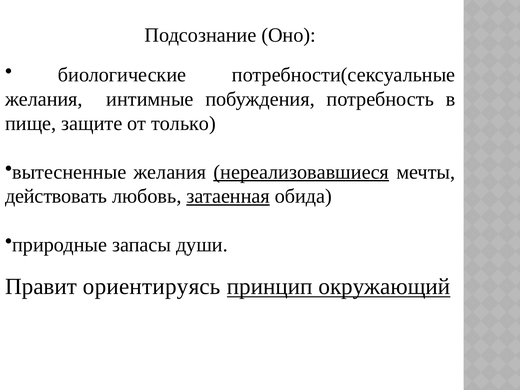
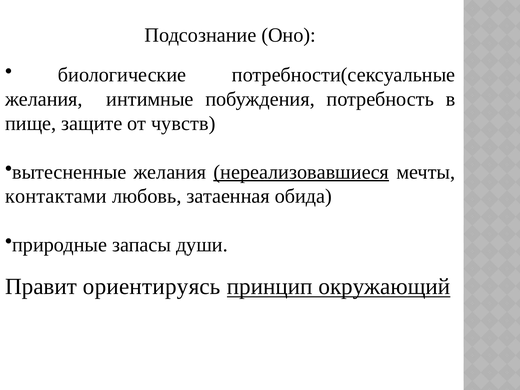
только: только -> чувств
действовать: действовать -> контактами
затаенная underline: present -> none
